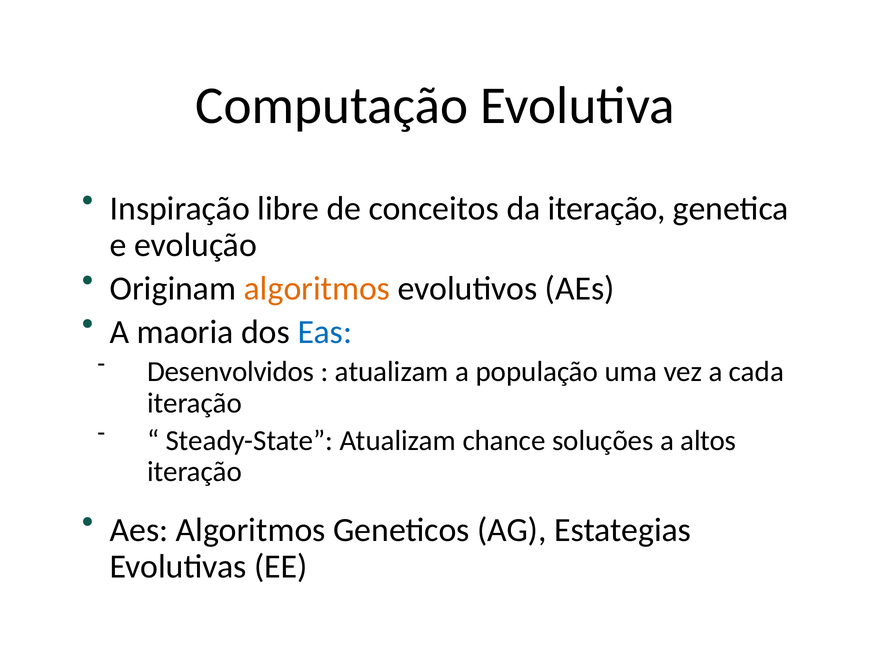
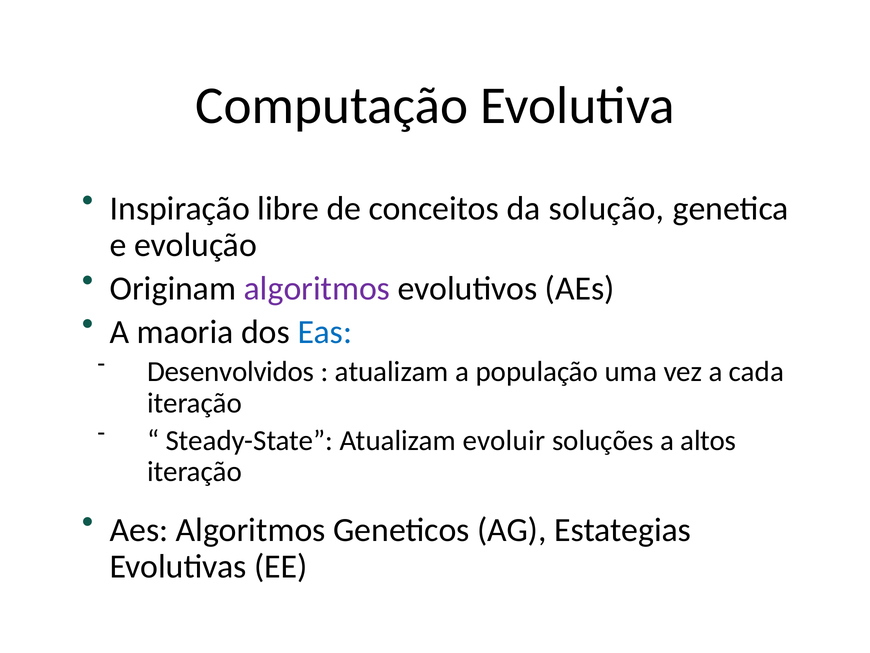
da iteração: iteração -> solução
algoritmos at (317, 289) colour: orange -> purple
chance: chance -> evoluir
